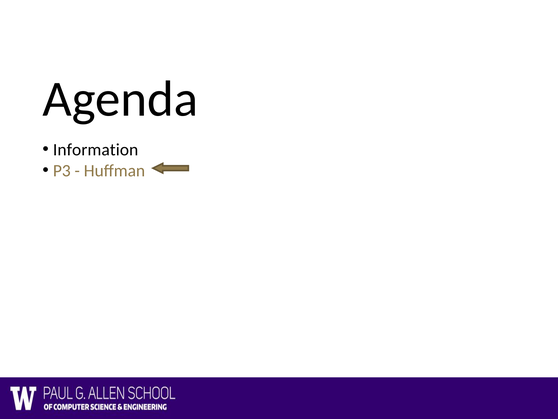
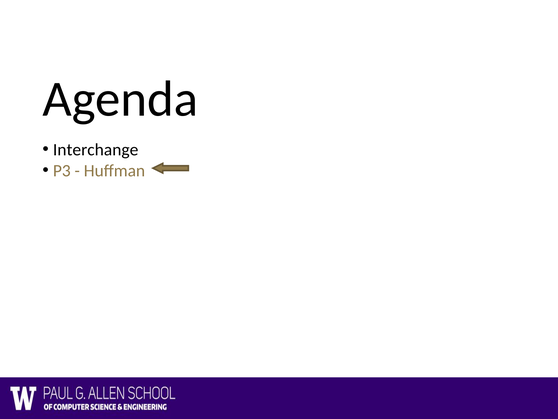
Information: Information -> Interchange
